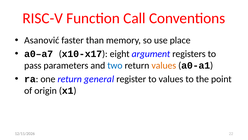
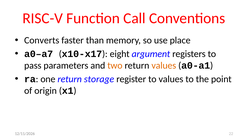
Asanović: Asanović -> Converts
two colour: blue -> orange
general: general -> storage
